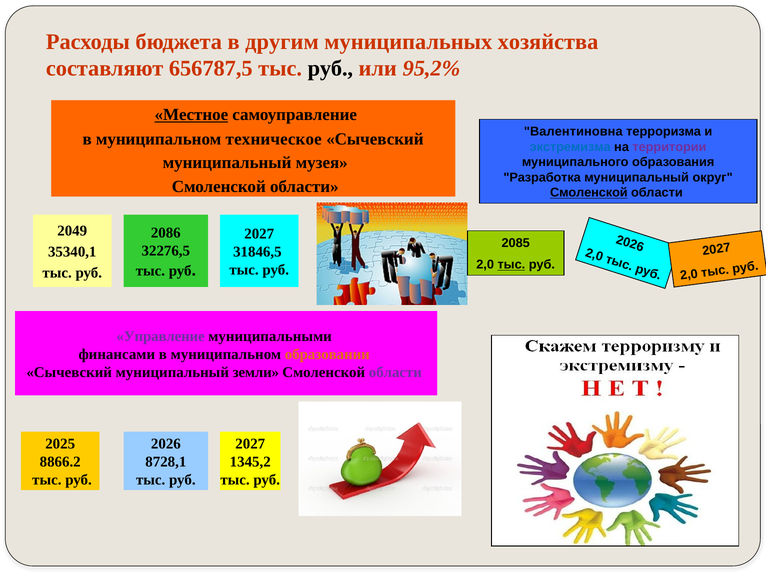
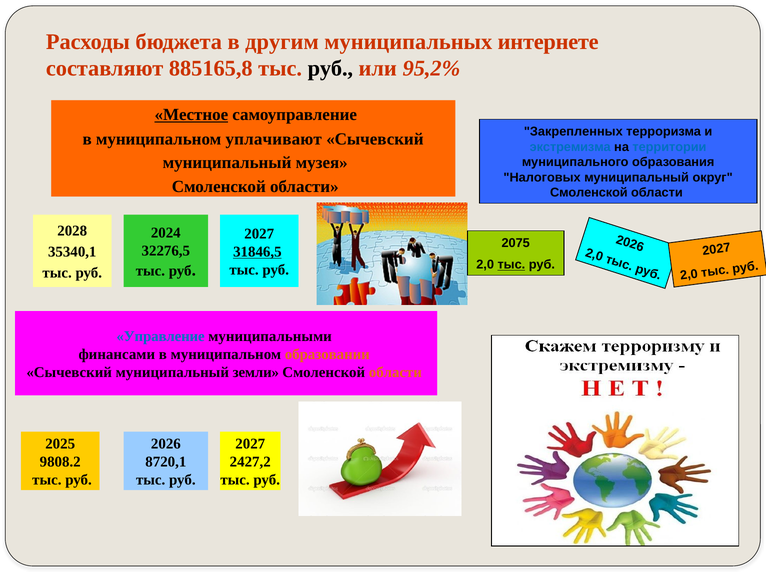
хозяйства: хозяйства -> интернете
656787,5: 656787,5 -> 885165,8
Валентиновна: Валентиновна -> Закрепленных
техническое: техническое -> уплачивают
территории colour: purple -> blue
Разработка: Разработка -> Налоговых
Смоленской at (589, 193) underline: present -> none
2049: 2049 -> 2028
2086: 2086 -> 2024
2085: 2085 -> 2075
31846,5 underline: none -> present
Управление colour: purple -> blue
области at (395, 372) colour: purple -> orange
8866.2: 8866.2 -> 9808.2
8728,1: 8728,1 -> 8720,1
1345,2: 1345,2 -> 2427,2
